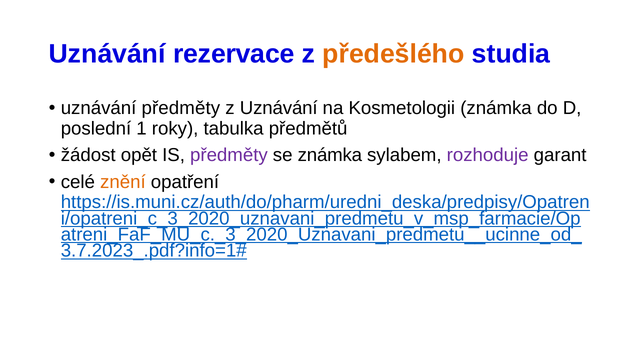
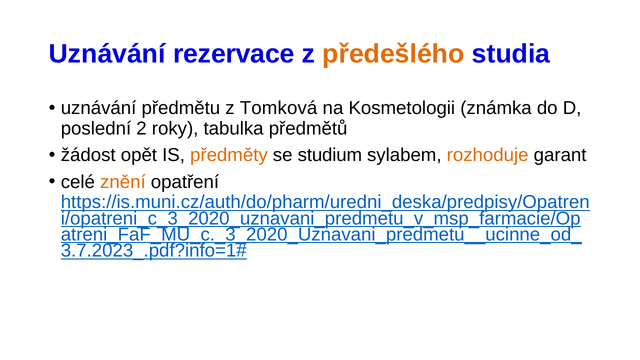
uznávání předměty: předměty -> předmětu
z Uznávání: Uznávání -> Tomková
1: 1 -> 2
předměty at (229, 155) colour: purple -> orange
se známka: známka -> studium
rozhoduje colour: purple -> orange
